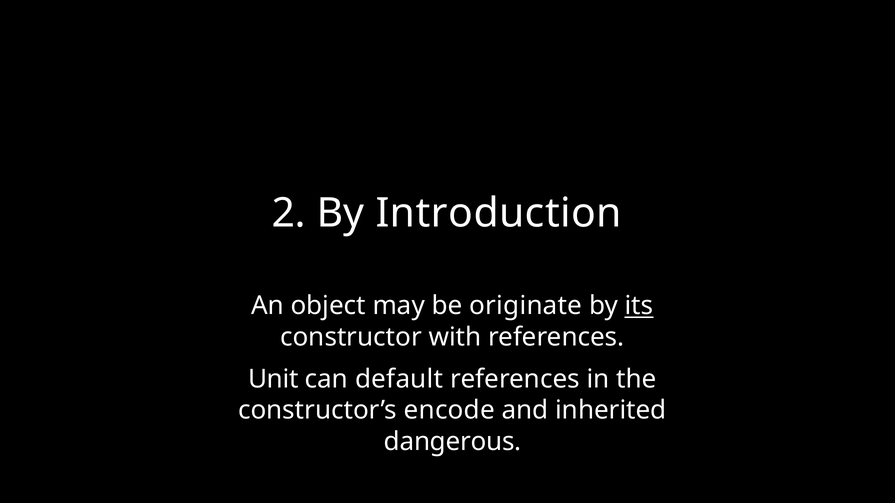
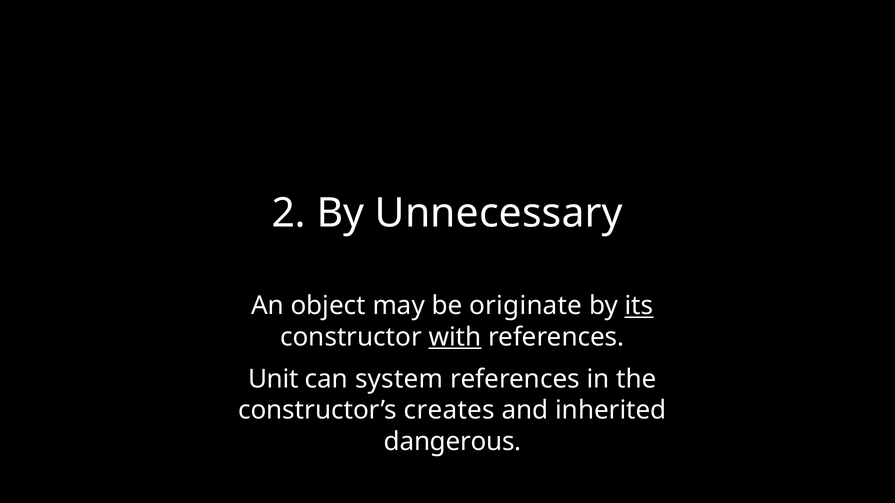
Introduction: Introduction -> Unnecessary
with underline: none -> present
default: default -> system
encode: encode -> creates
